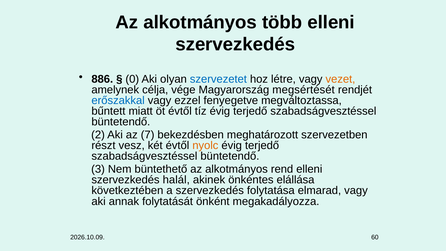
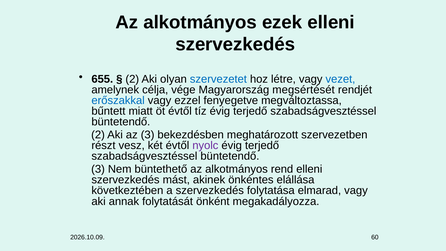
több: több -> ezek
886: 886 -> 655
0 at (132, 79): 0 -> 2
vezet colour: orange -> blue
az 7: 7 -> 3
nyolc colour: orange -> purple
halál: halál -> mást
